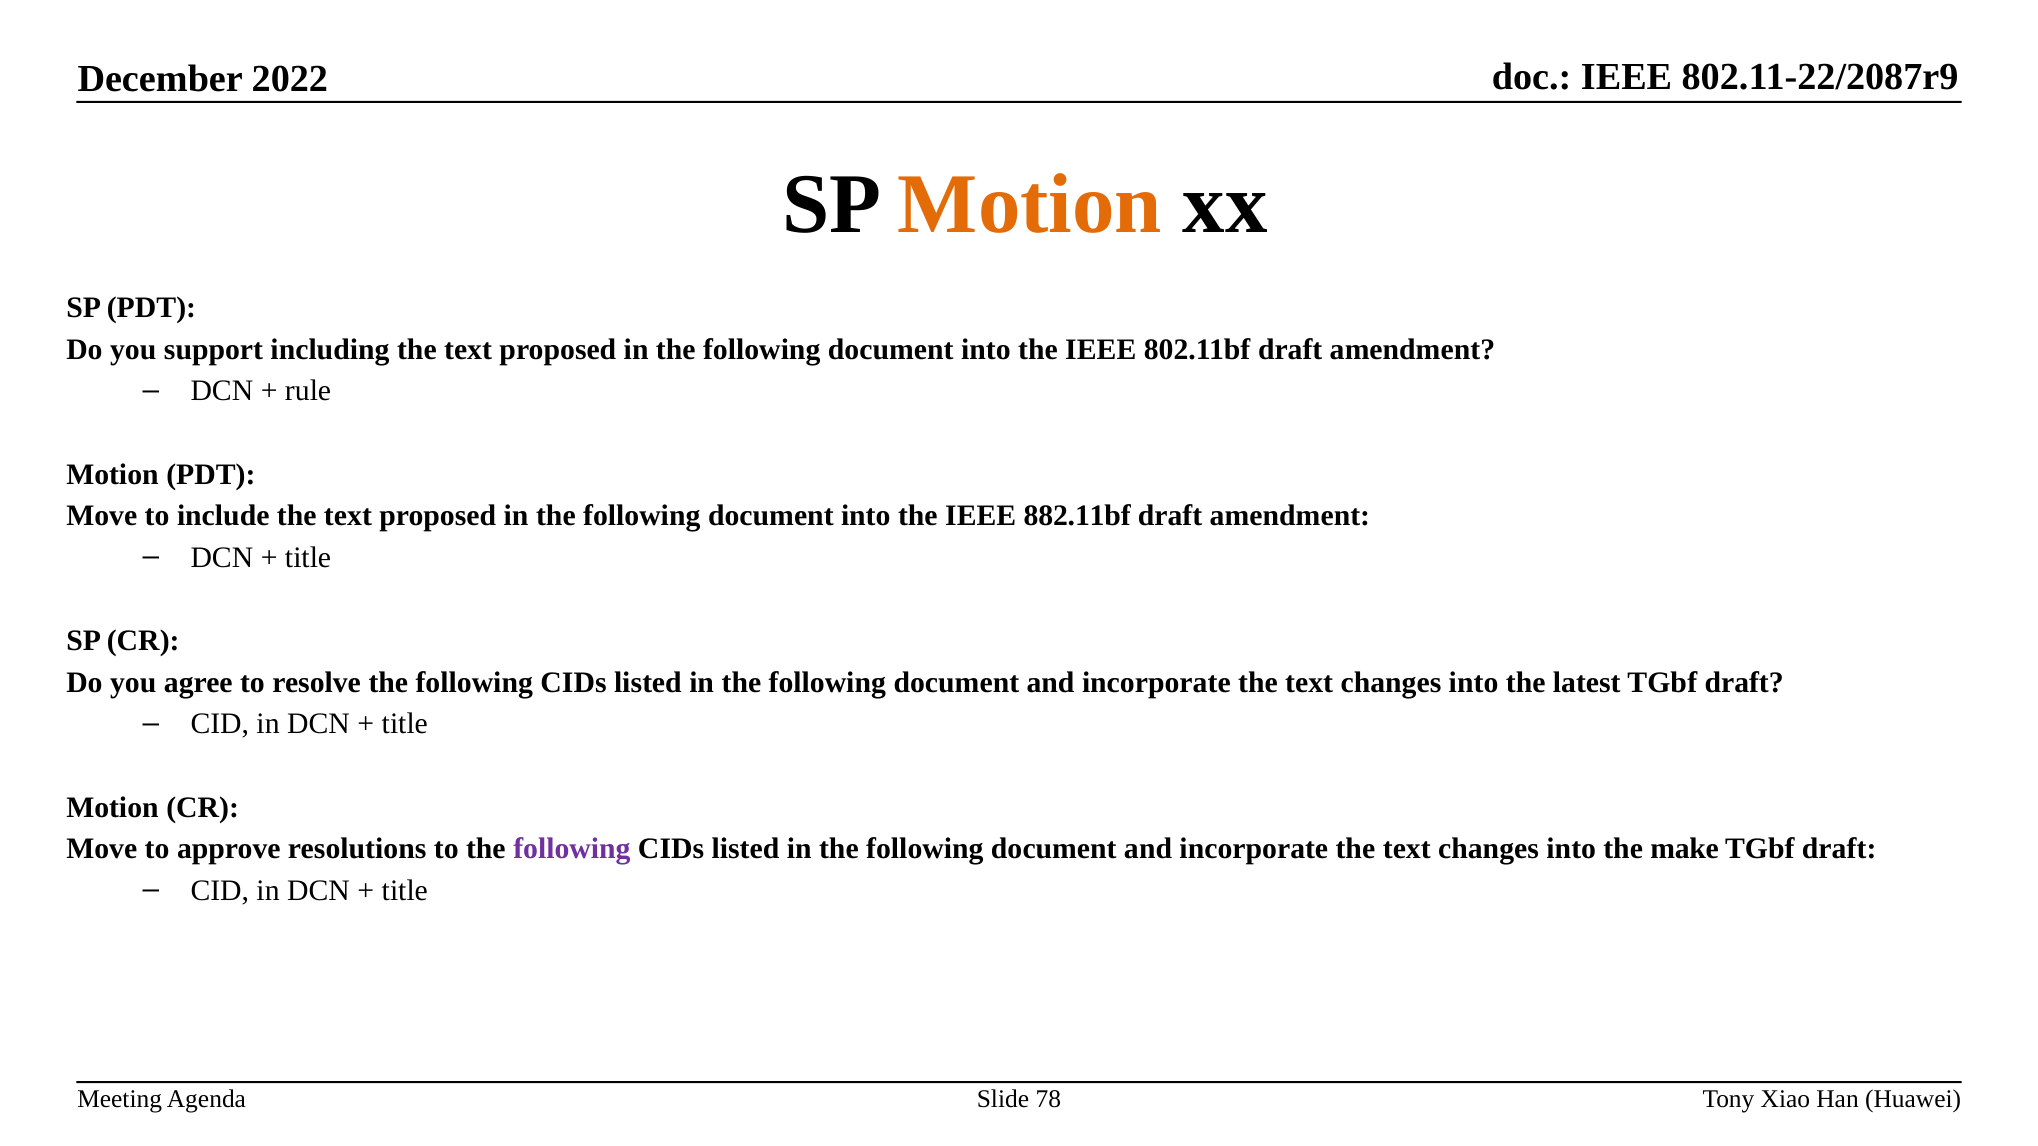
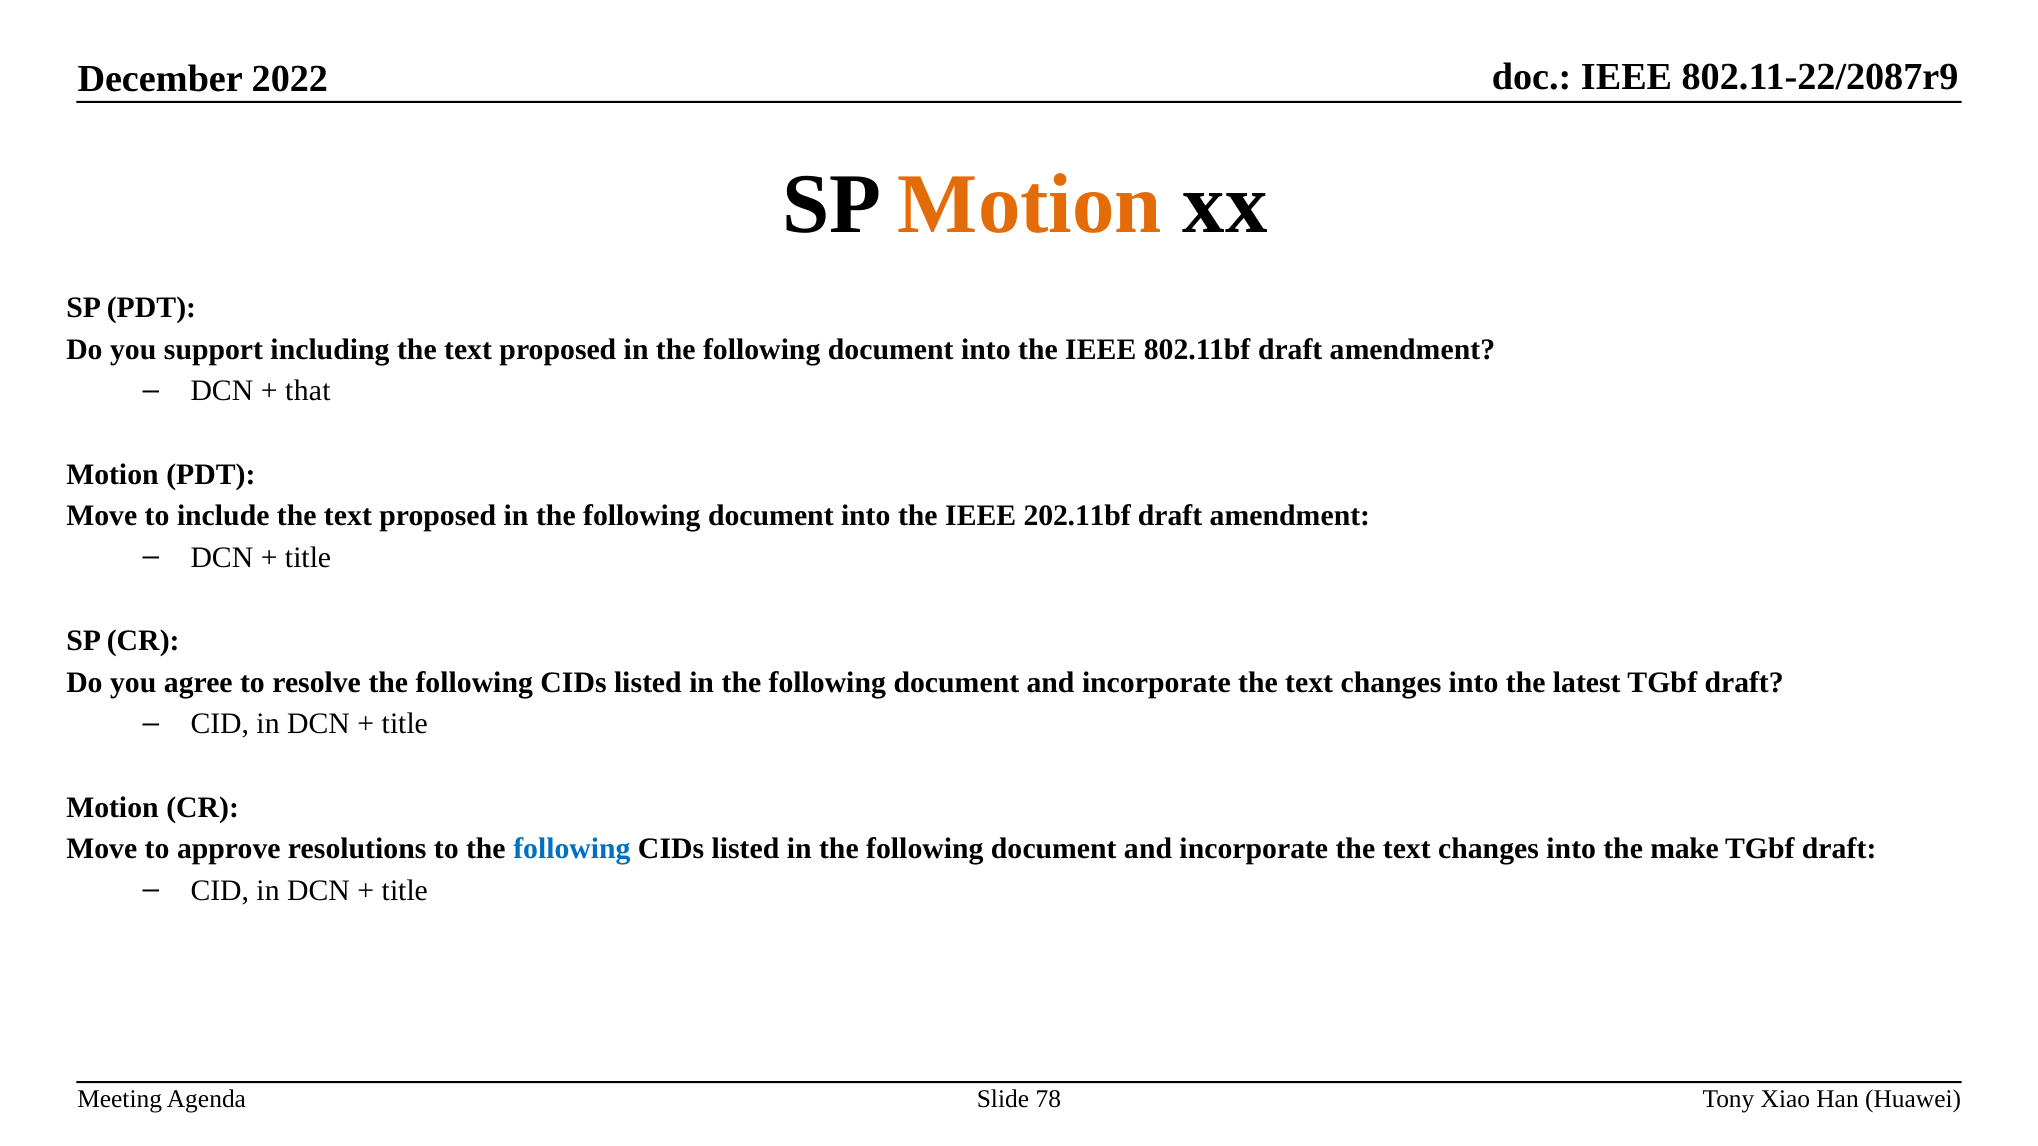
rule: rule -> that
882.11bf: 882.11bf -> 202.11bf
following at (572, 849) colour: purple -> blue
